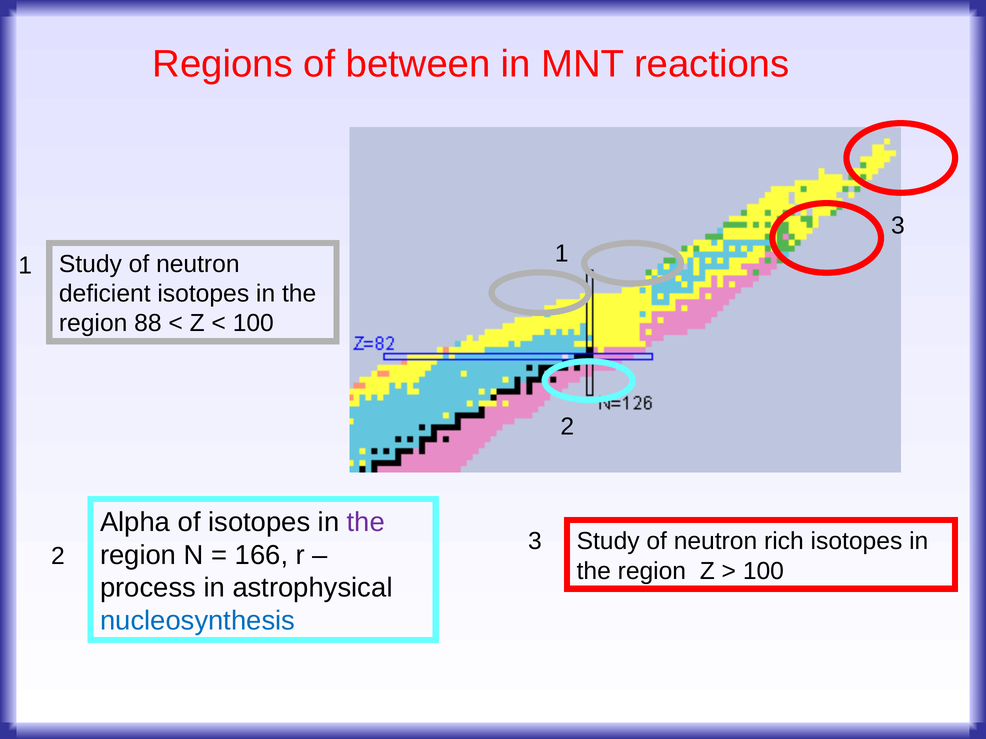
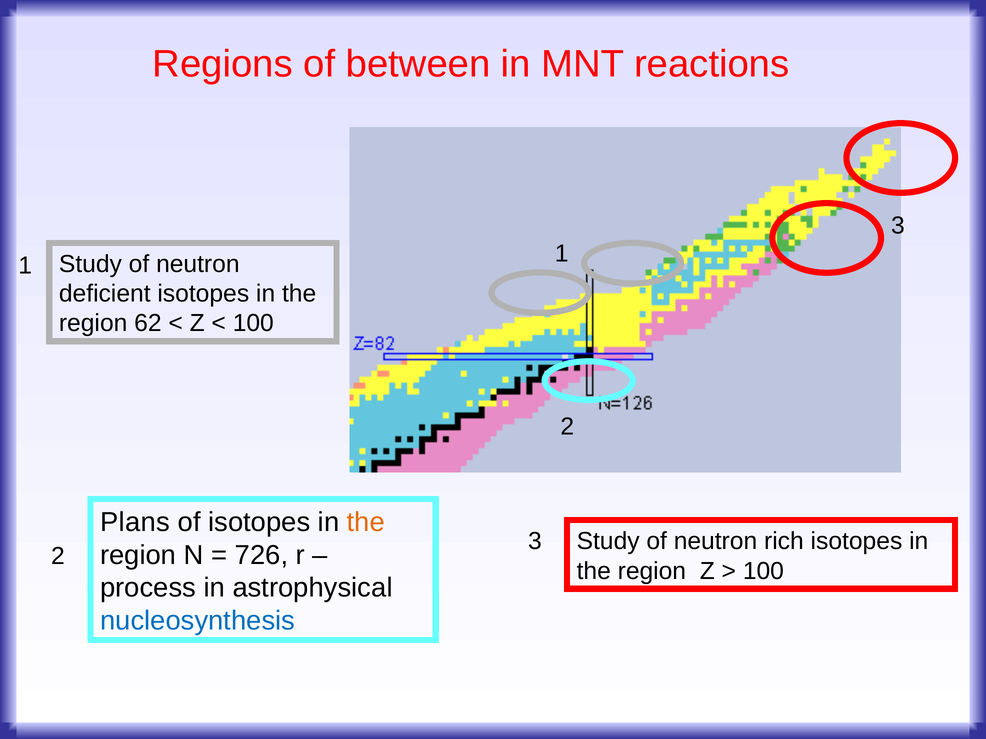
88: 88 -> 62
Alpha: Alpha -> Plans
the at (366, 523) colour: purple -> orange
166: 166 -> 726
